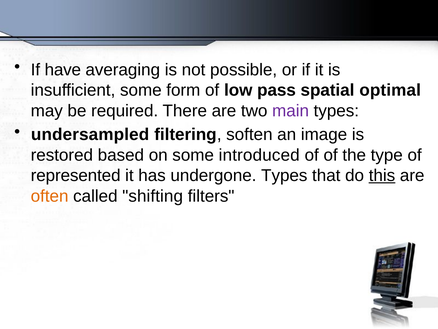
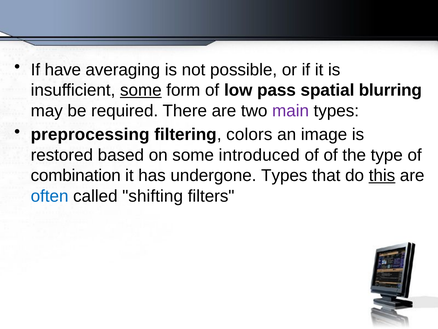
some at (141, 90) underline: none -> present
optimal: optimal -> blurring
undersampled: undersampled -> preprocessing
soften: soften -> colors
represented: represented -> combination
often colour: orange -> blue
